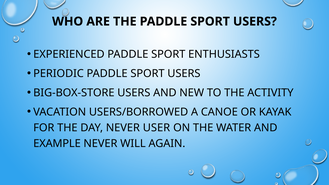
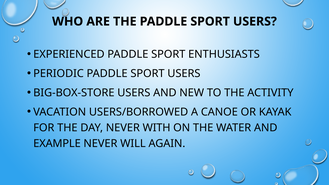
USER: USER -> WITH
